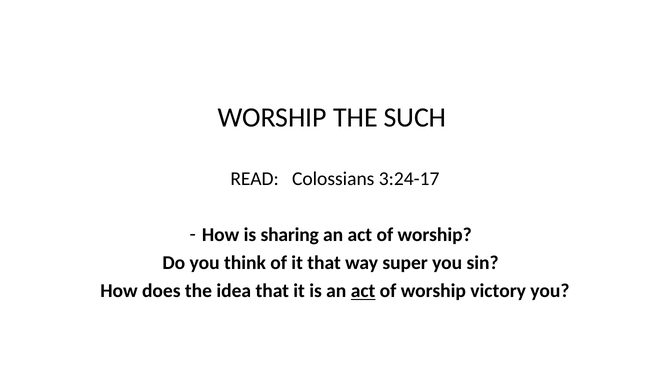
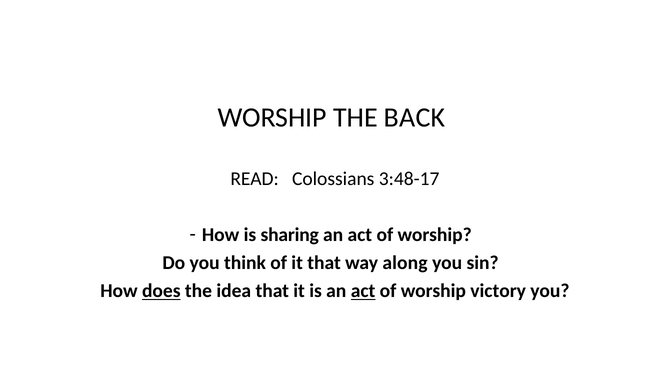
SUCH: SUCH -> BACK
3:24-17: 3:24-17 -> 3:48-17
super: super -> along
does underline: none -> present
